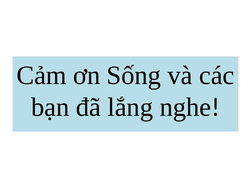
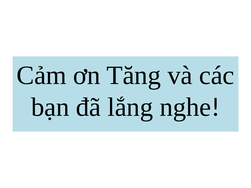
Sống: Sống -> Tăng
